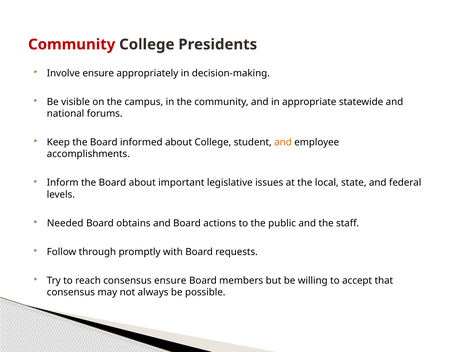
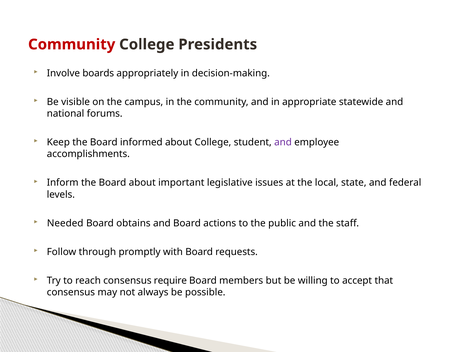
Involve ensure: ensure -> boards
and at (283, 142) colour: orange -> purple
consensus ensure: ensure -> require
